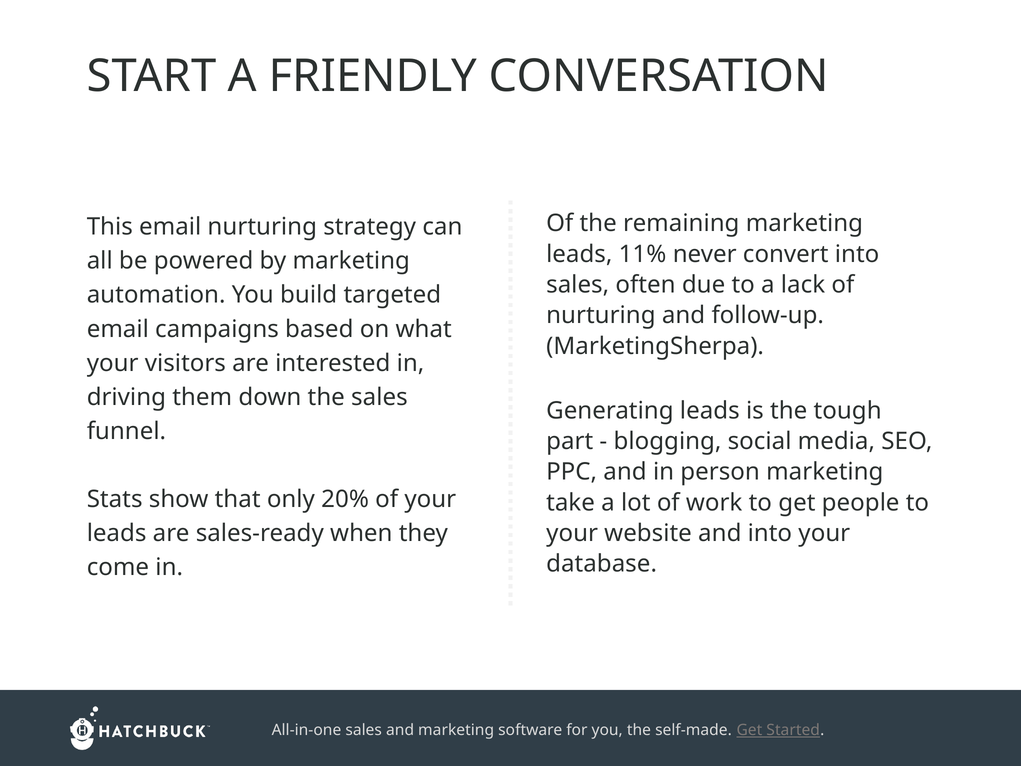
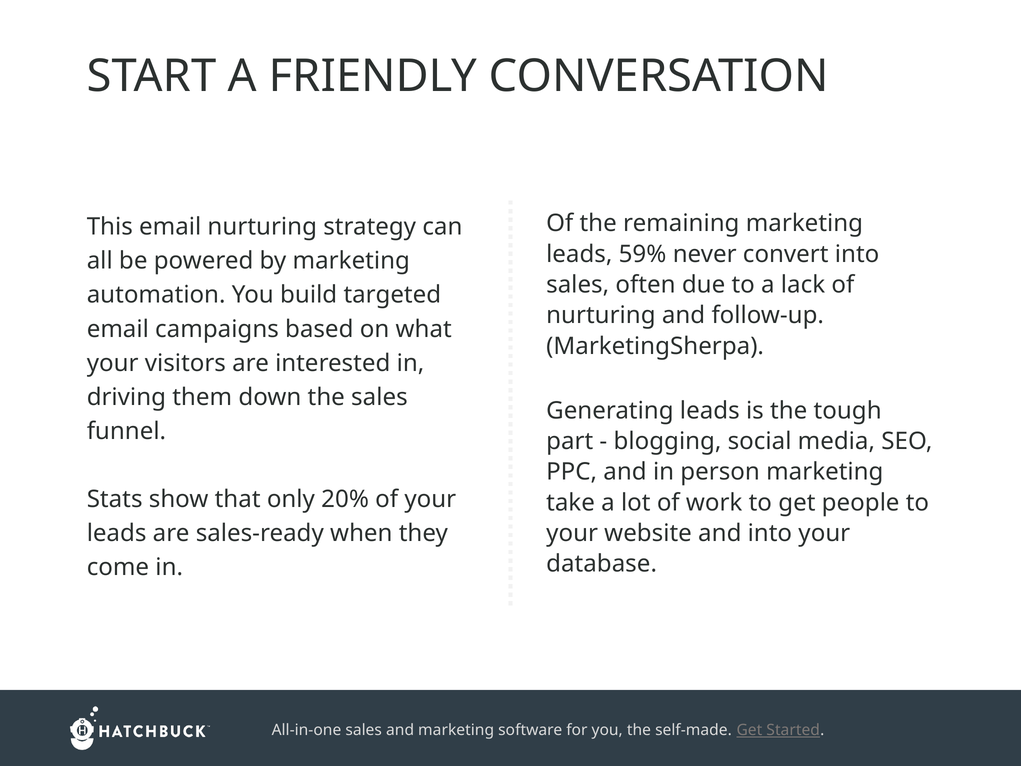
11%: 11% -> 59%
